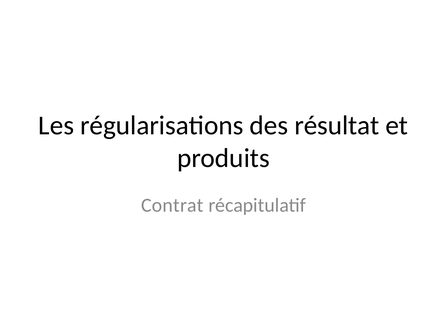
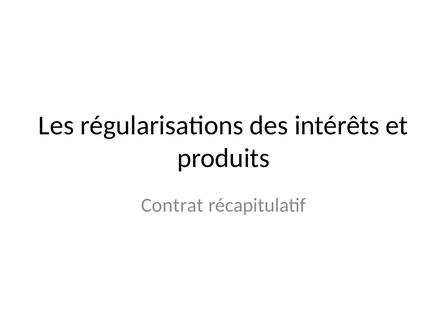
résultat: résultat -> intérêts
